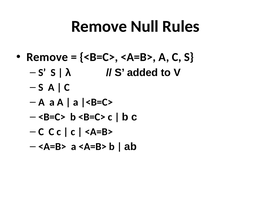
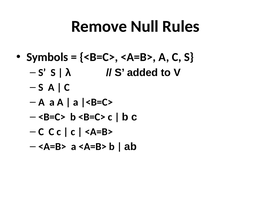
Remove at (47, 57): Remove -> Symbols
